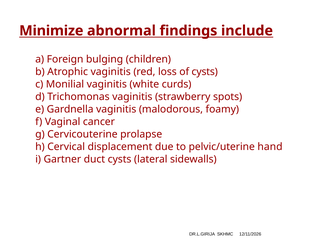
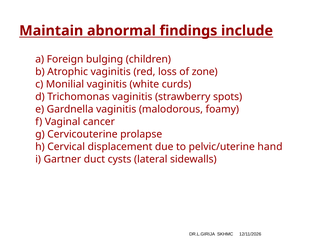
Minimize: Minimize -> Maintain
of cysts: cysts -> zone
